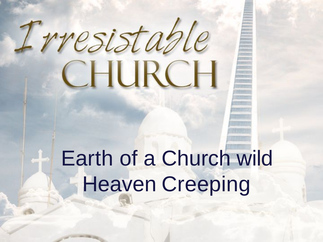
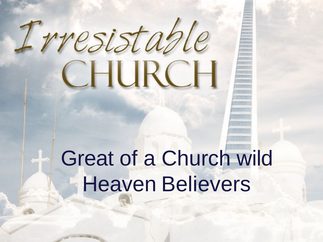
Earth: Earth -> Great
Creeping: Creeping -> Believers
